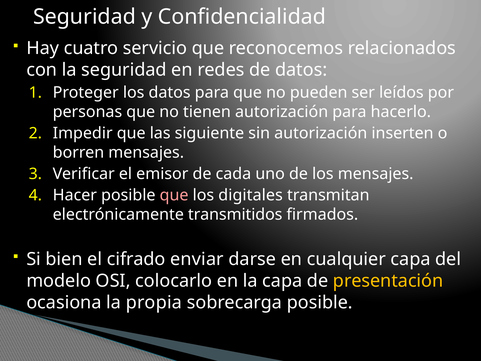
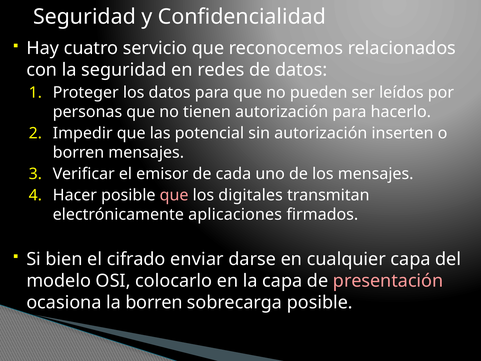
siguiente: siguiente -> potencial
transmitidos: transmitidos -> aplicaciones
presentación colour: yellow -> pink
la propia: propia -> borren
